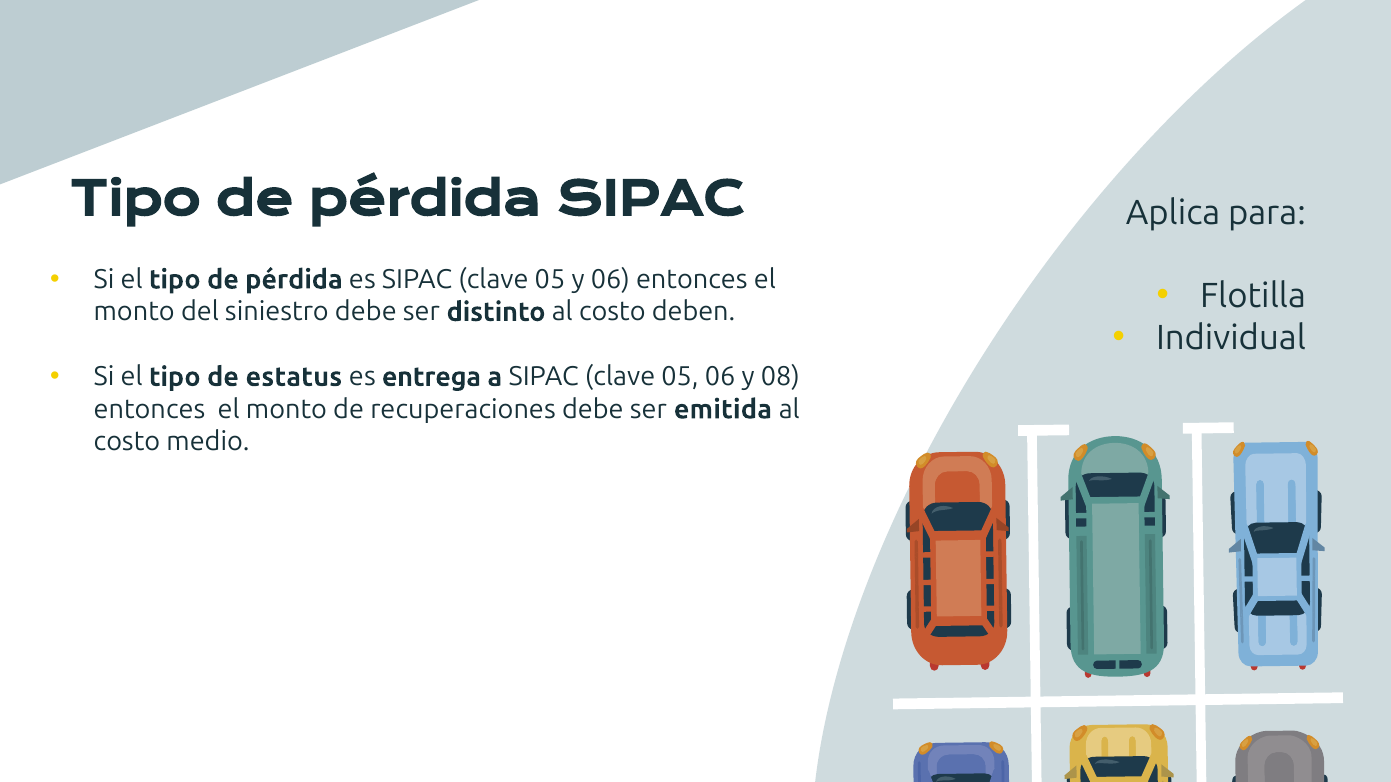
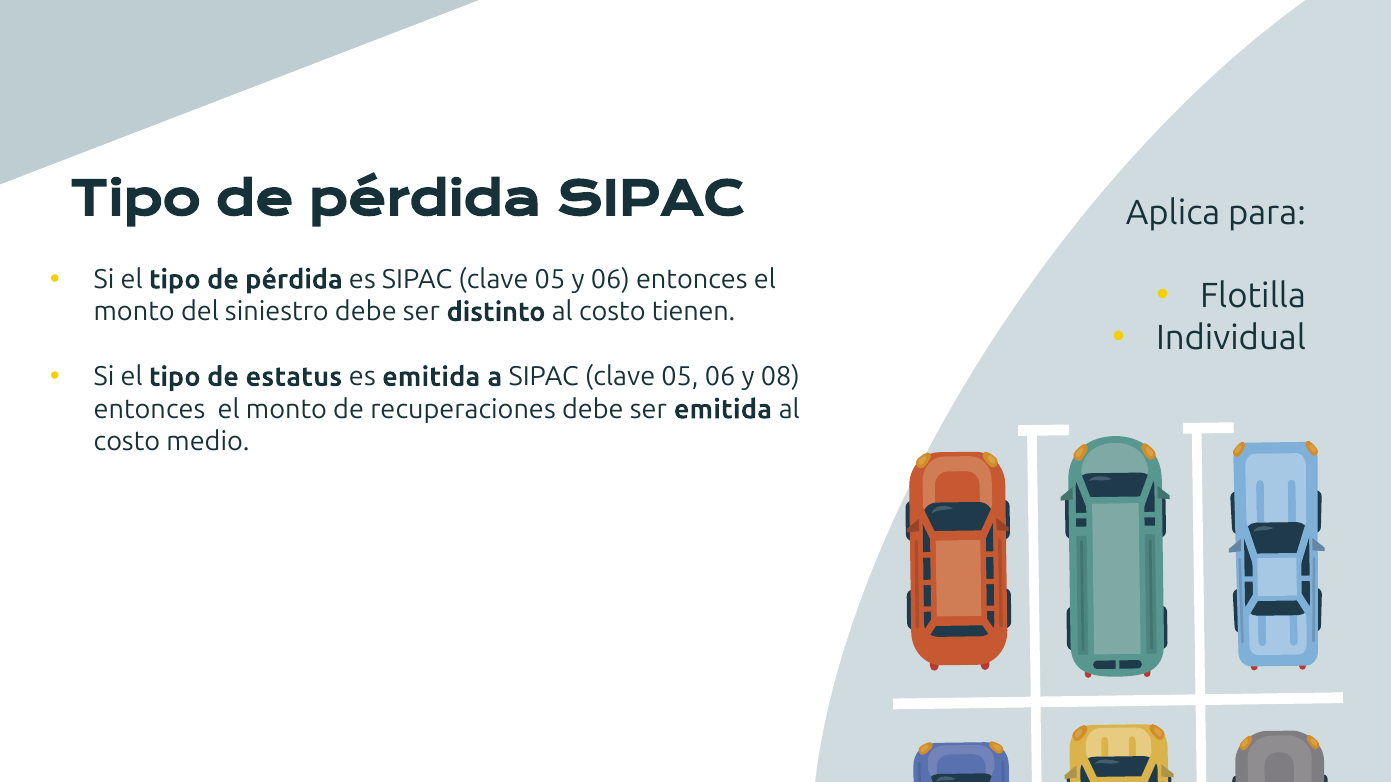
deben: deben -> tienen
es entrega: entrega -> emitida
